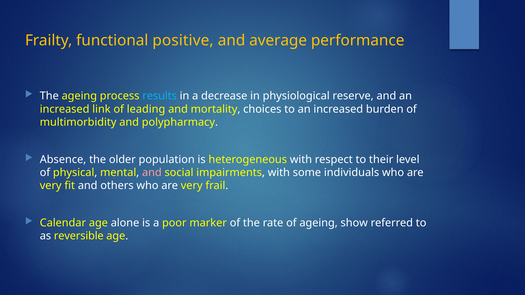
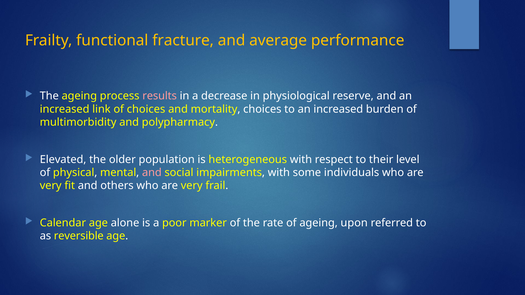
positive: positive -> fracture
results colour: light blue -> pink
of leading: leading -> choices
Absence: Absence -> Elevated
show: show -> upon
